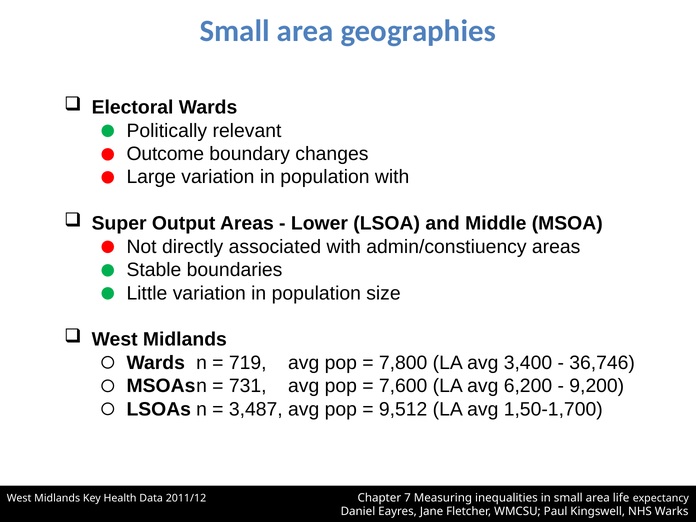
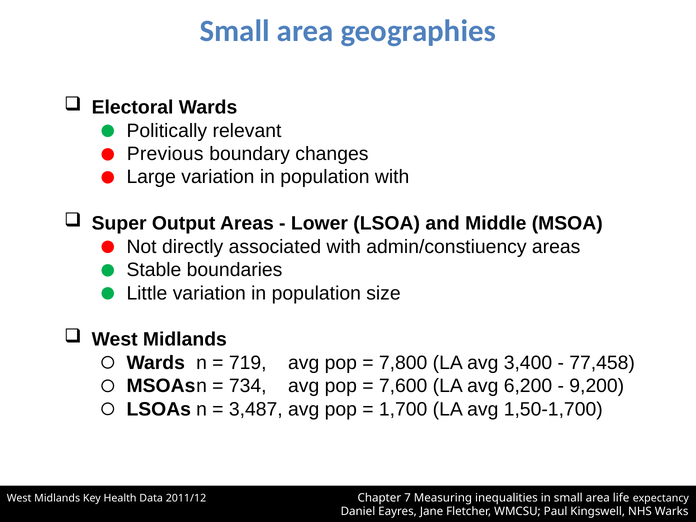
Outcome: Outcome -> Previous
36,746: 36,746 -> 77,458
731: 731 -> 734
9,512: 9,512 -> 1,700
